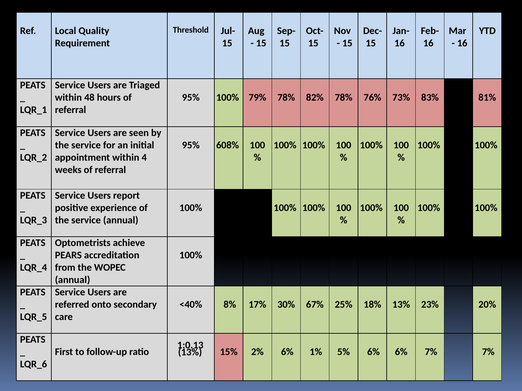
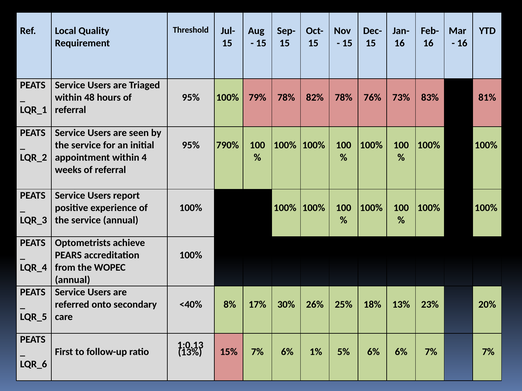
608%: 608% -> 790%
67%: 67% -> 26%
15% 2%: 2% -> 7%
